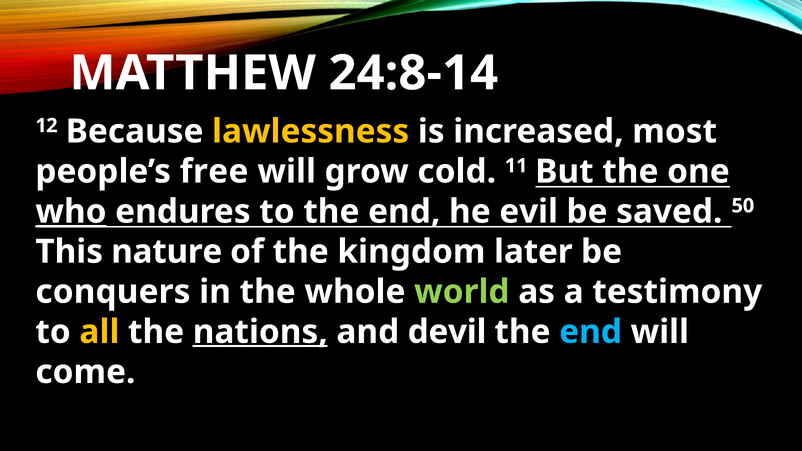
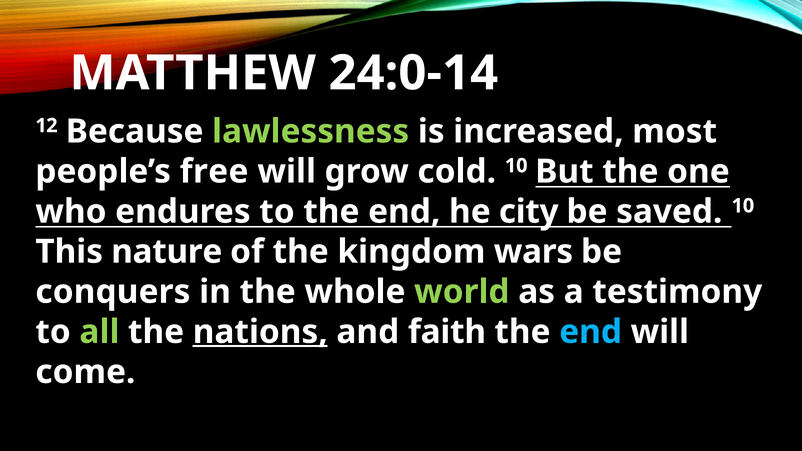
24:8-14: 24:8-14 -> 24:0-14
lawlessness colour: yellow -> light green
cold 11: 11 -> 10
who underline: present -> none
evil: evil -> city
saved 50: 50 -> 10
later: later -> wars
all colour: yellow -> light green
devil: devil -> faith
